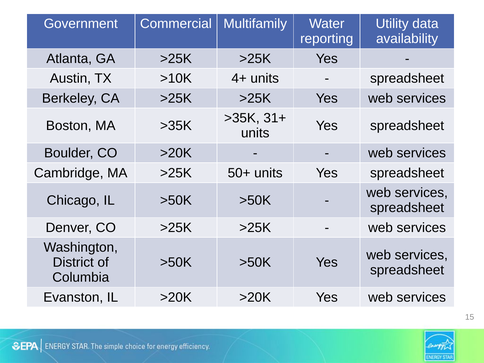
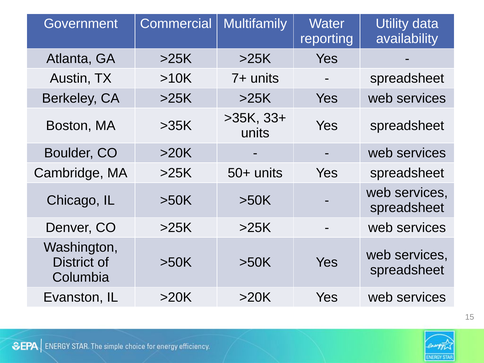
4+: 4+ -> 7+
31+: 31+ -> 33+
